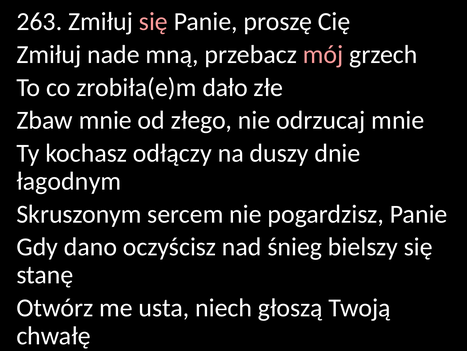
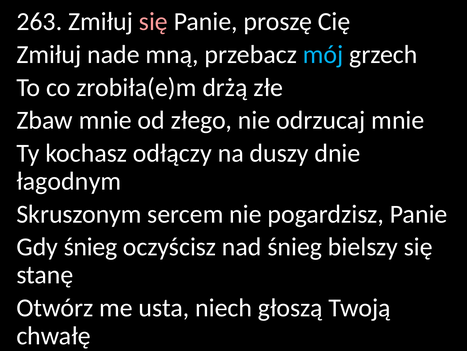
mój colour: pink -> light blue
dało: dało -> drżą
Gdy dano: dano -> śnieg
